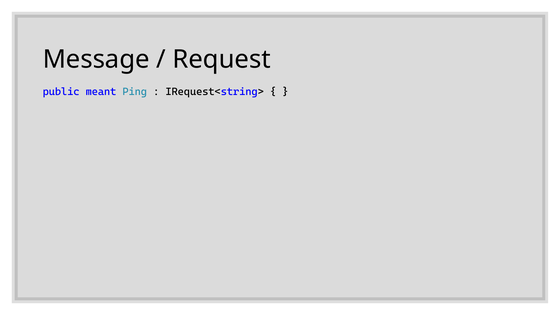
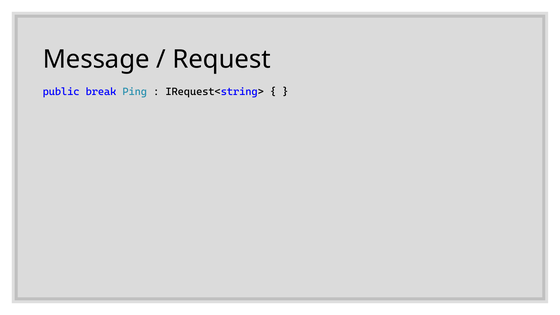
meant: meant -> break
